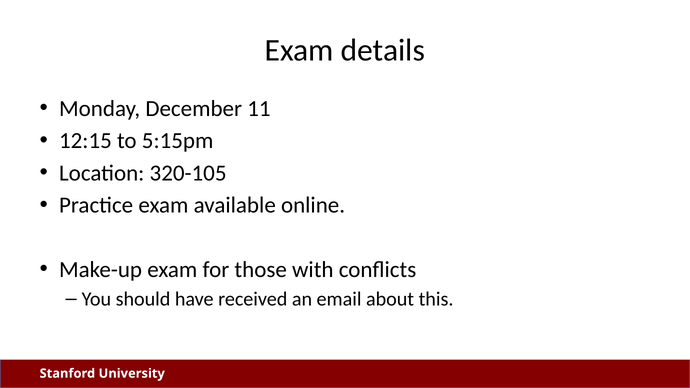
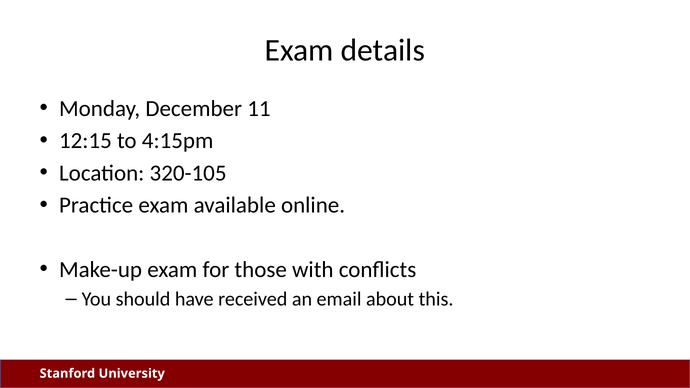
5:15pm: 5:15pm -> 4:15pm
